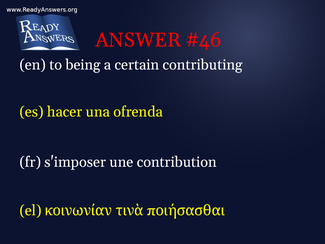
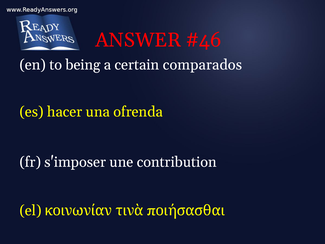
contributing: contributing -> comparados
